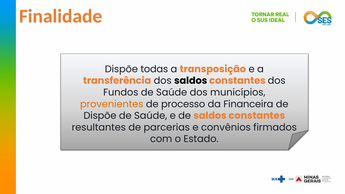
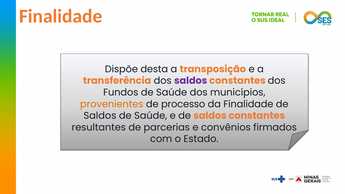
todas: todas -> desta
saldos at (191, 81) colour: black -> purple
da Financeira: Financeira -> Finalidade
Dispõe at (100, 116): Dispõe -> Saldos
